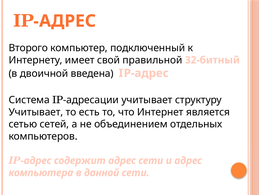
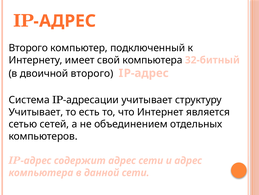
свой правильной: правильной -> компьютера
двоичной введена: введена -> второго
